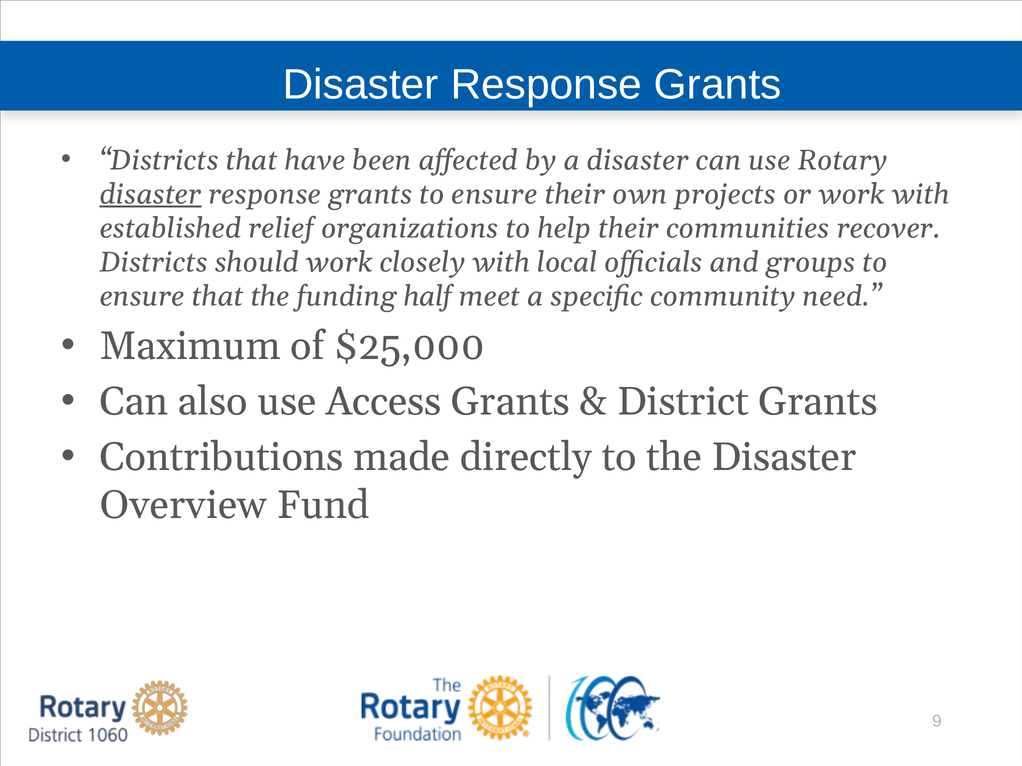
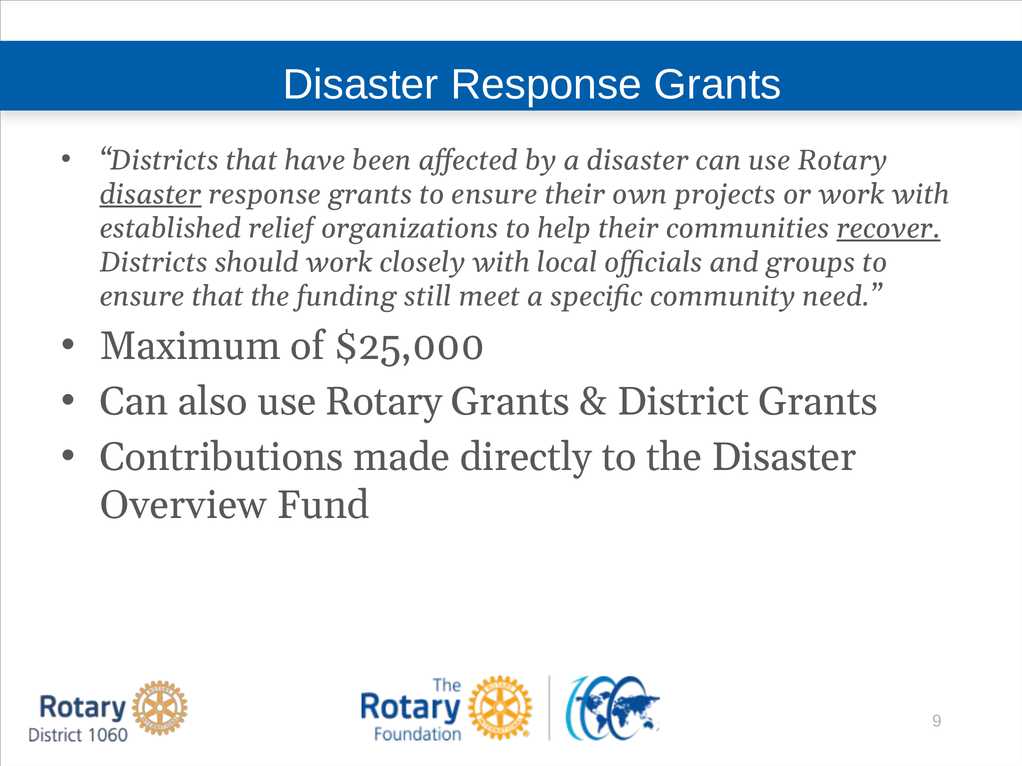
recover underline: none -> present
half: half -> still
also use Access: Access -> Rotary
